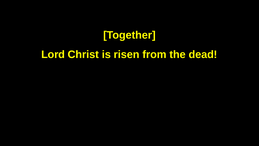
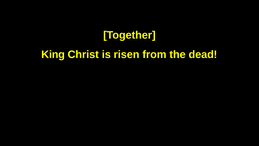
Lord: Lord -> King
